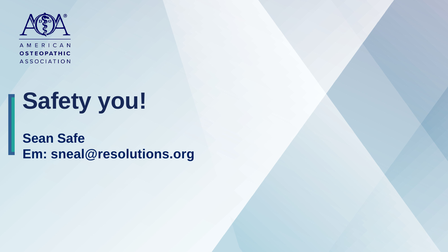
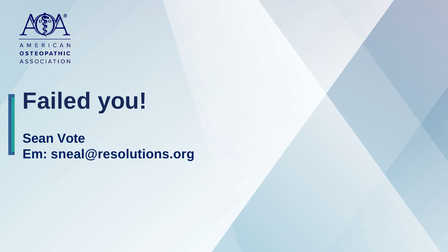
Safety: Safety -> Failed
Safe: Safe -> Vote
